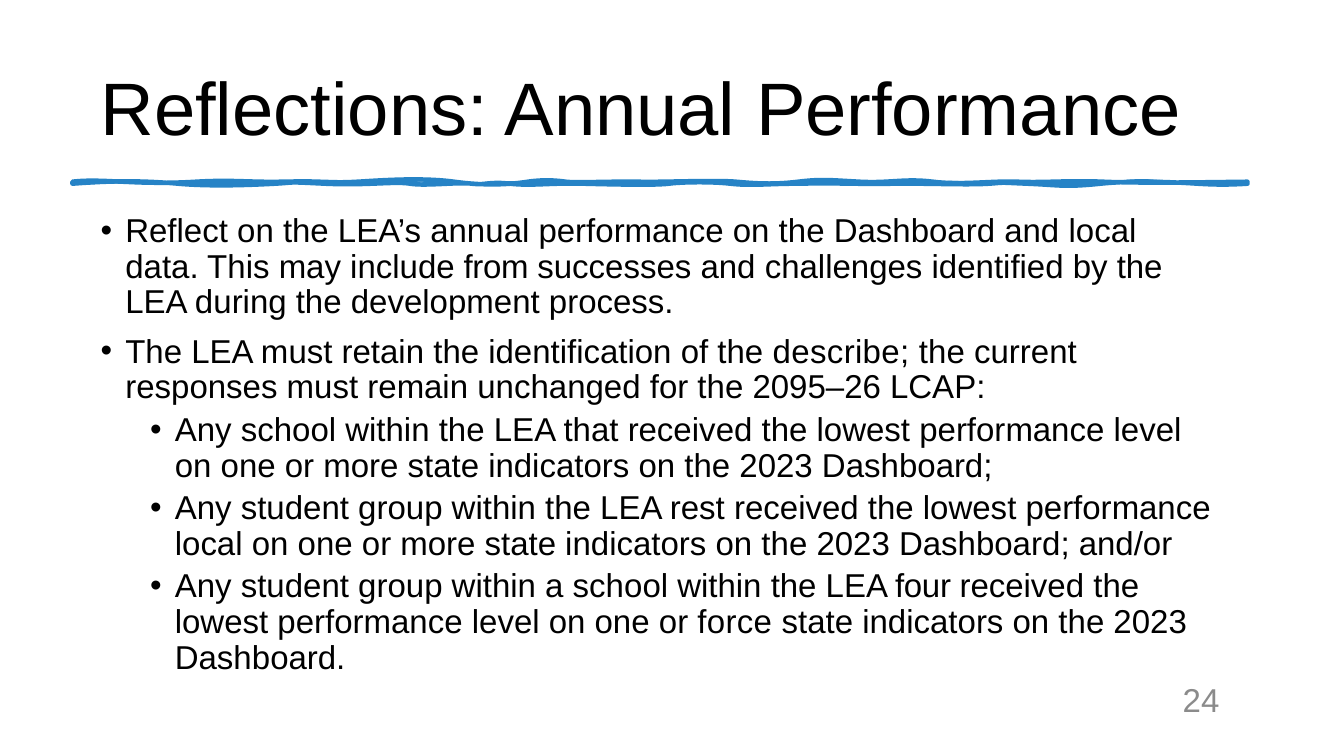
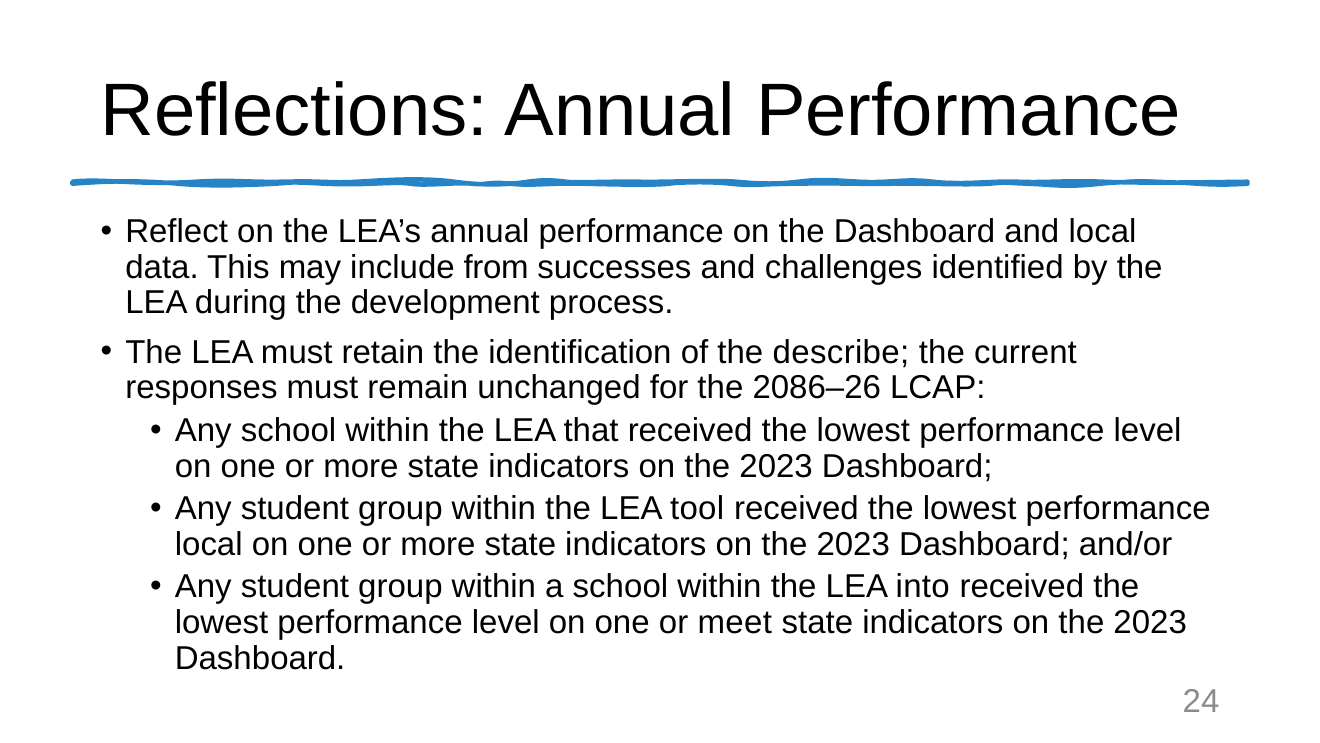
2095–26: 2095–26 -> 2086–26
rest: rest -> tool
four: four -> into
force: force -> meet
